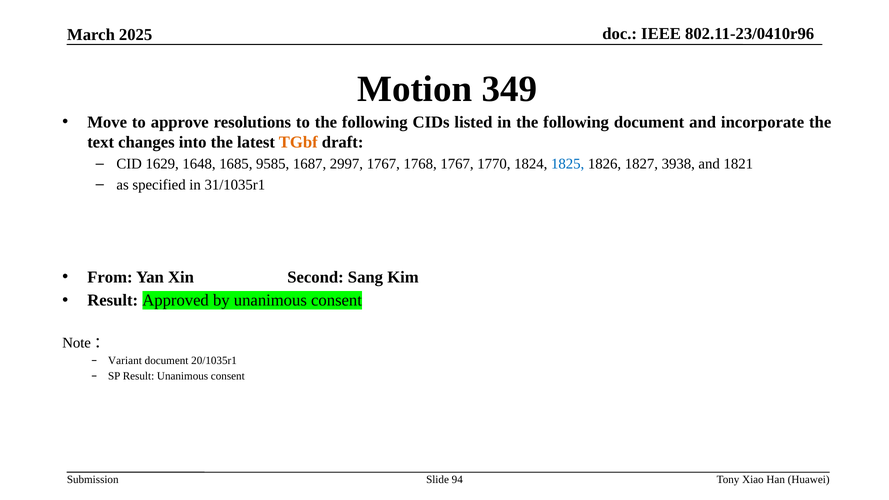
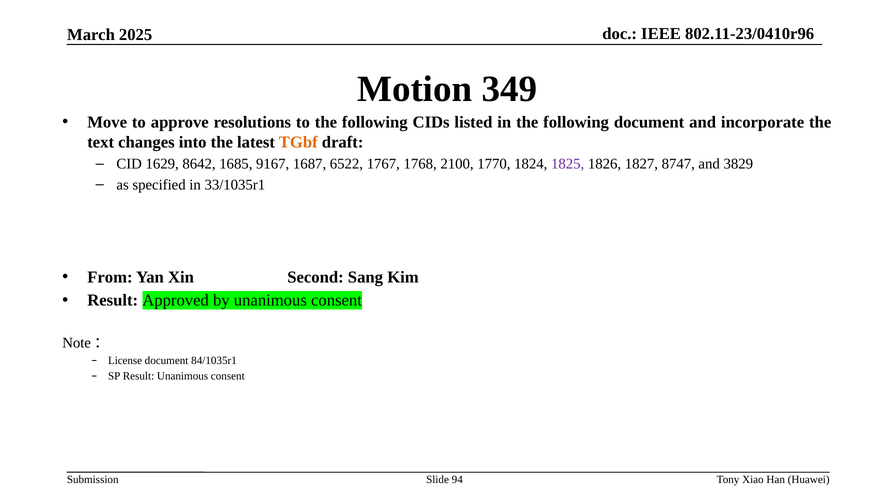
1648: 1648 -> 8642
9585: 9585 -> 9167
2997: 2997 -> 6522
1768 1767: 1767 -> 2100
1825 colour: blue -> purple
3938: 3938 -> 8747
1821: 1821 -> 3829
31/1035r1: 31/1035r1 -> 33/1035r1
Variant: Variant -> License
20/1035r1: 20/1035r1 -> 84/1035r1
